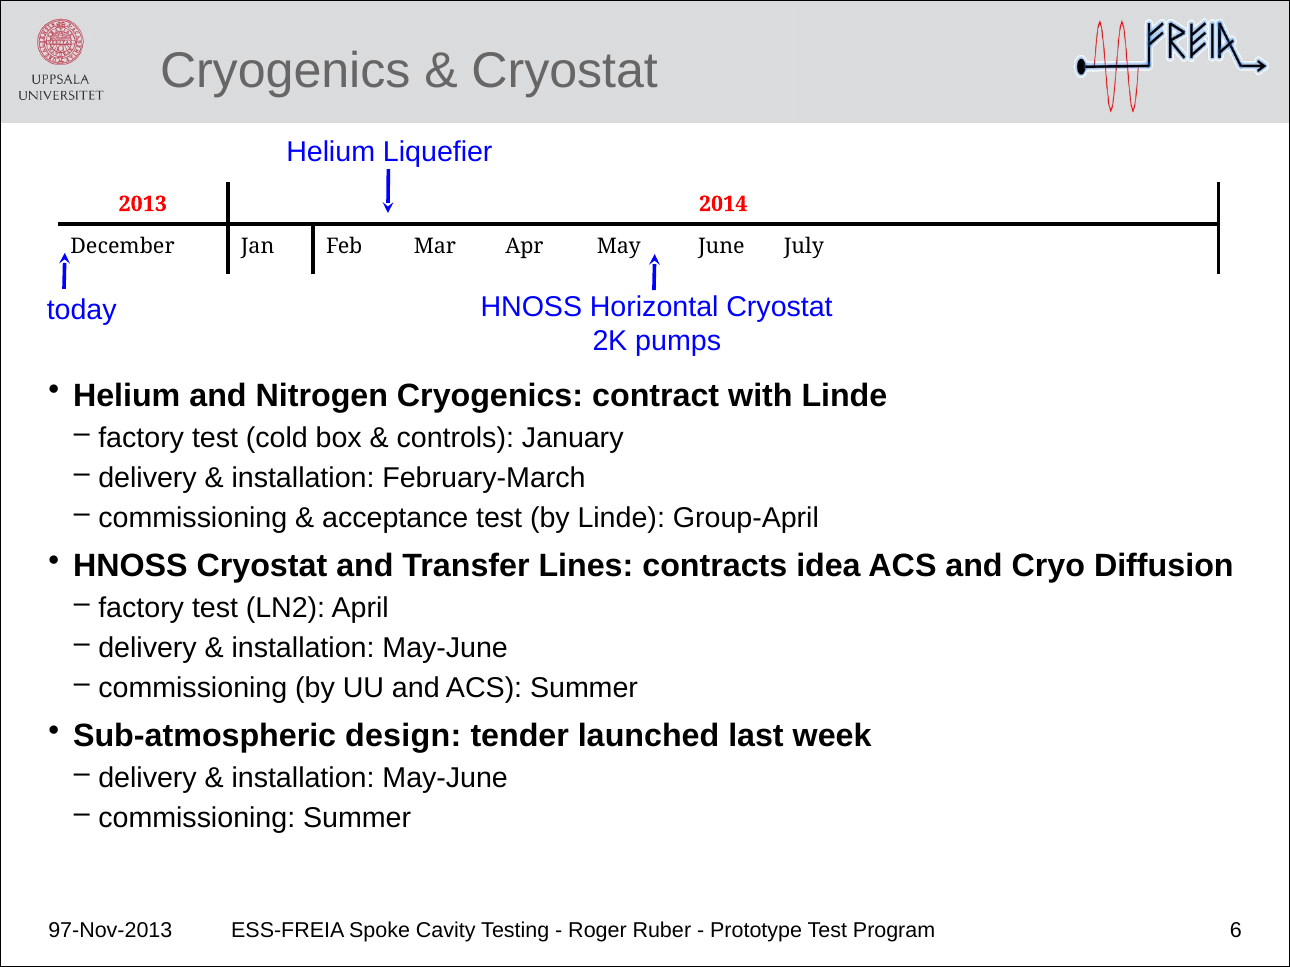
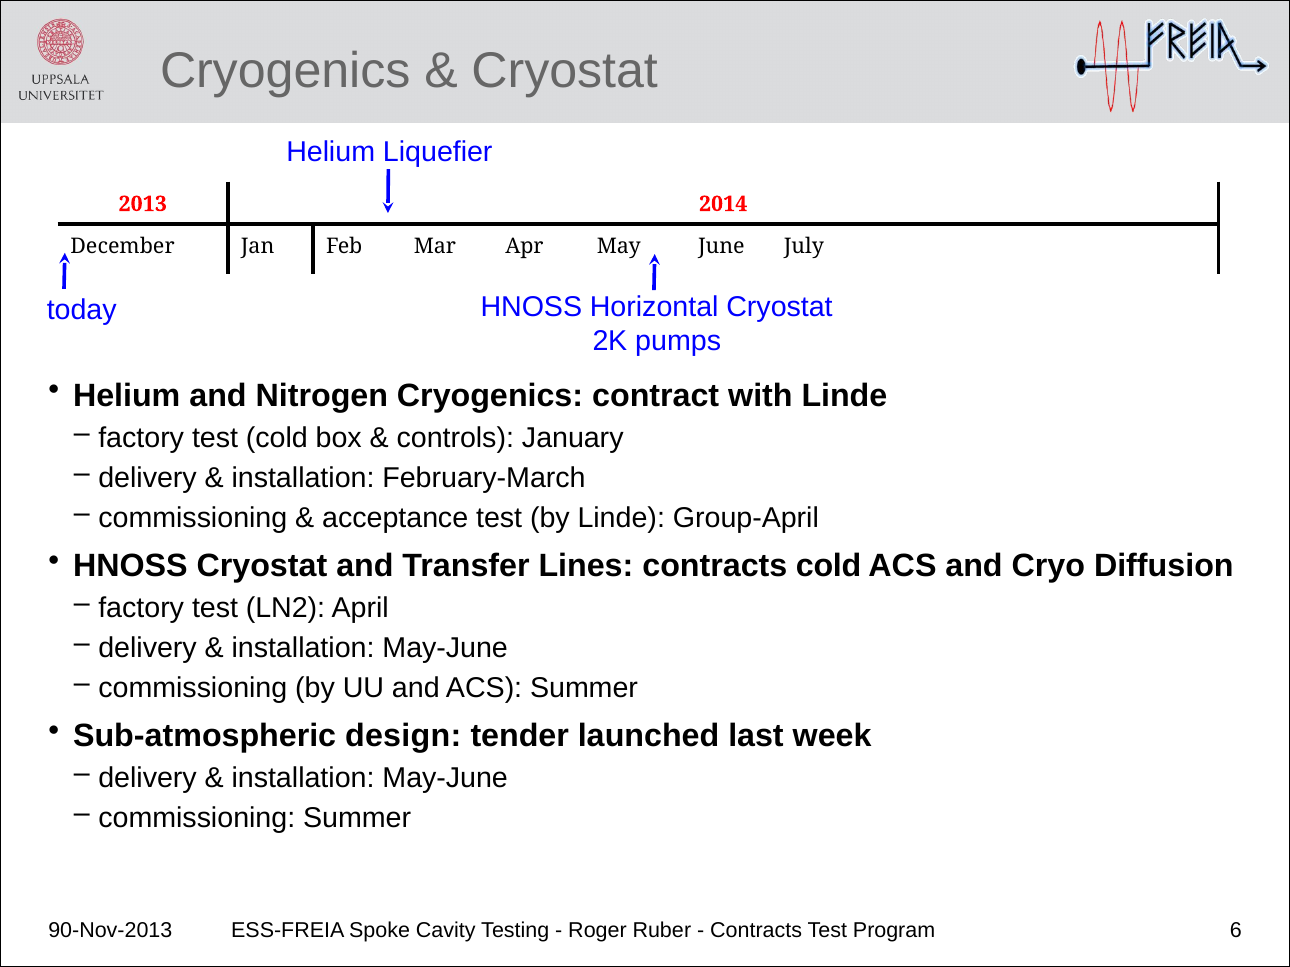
contracts idea: idea -> cold
97-Nov-2013: 97-Nov-2013 -> 90-Nov-2013
Prototype at (756, 931): Prototype -> Contracts
